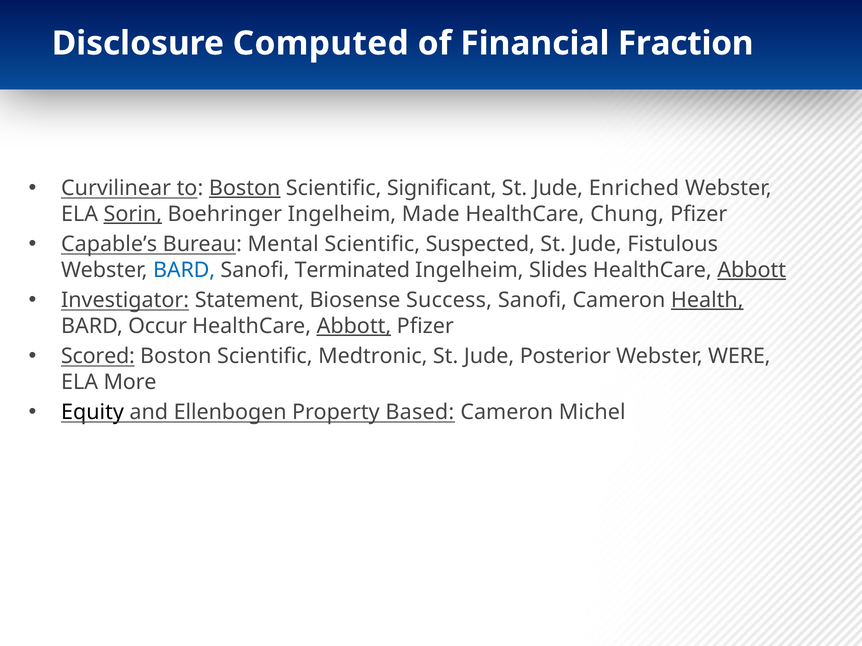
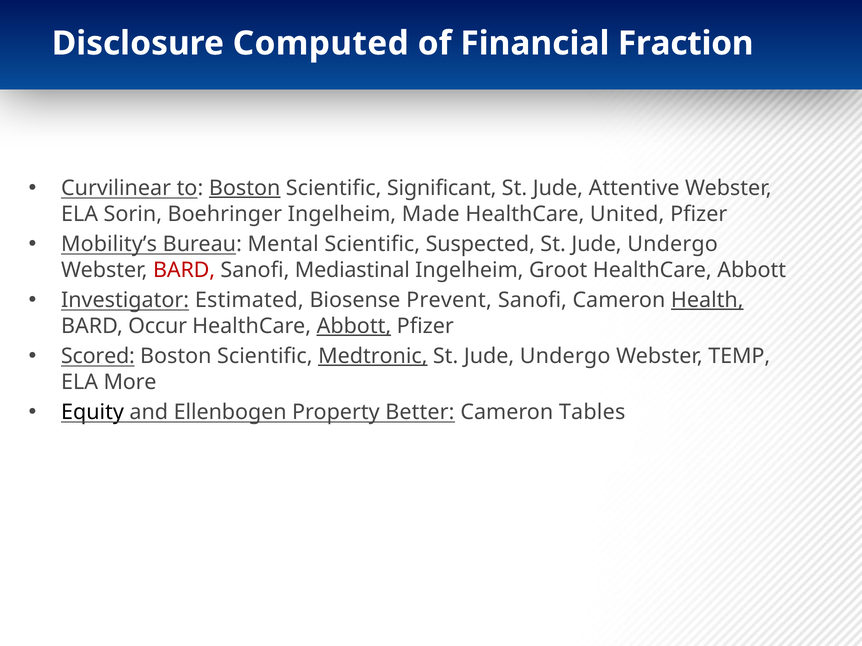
Enriched: Enriched -> Attentive
Sorin underline: present -> none
Chung: Chung -> United
Capable’s: Capable’s -> Mobility’s
Fistulous at (673, 244): Fistulous -> Undergo
BARD at (184, 270) colour: blue -> red
Terminated: Terminated -> Mediastinal
Slides: Slides -> Groot
Abbott at (752, 270) underline: present -> none
Statement: Statement -> Estimated
Success: Success -> Prevent
Medtronic underline: none -> present
Posterior at (565, 356): Posterior -> Undergo
WERE: WERE -> TEMP
Based: Based -> Better
Michel: Michel -> Tables
